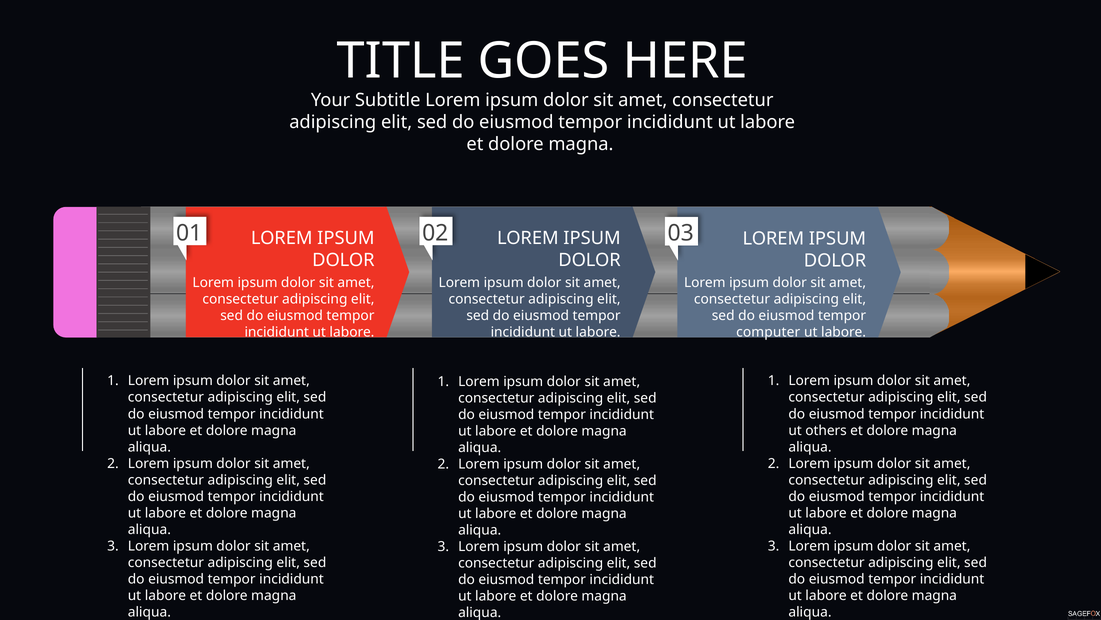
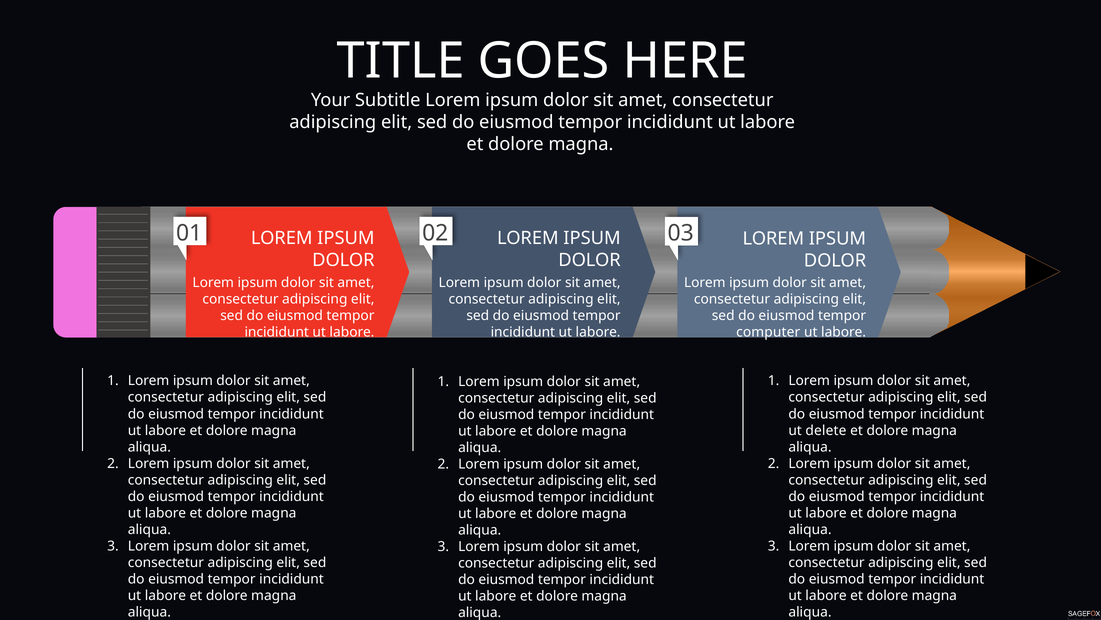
others: others -> delete
